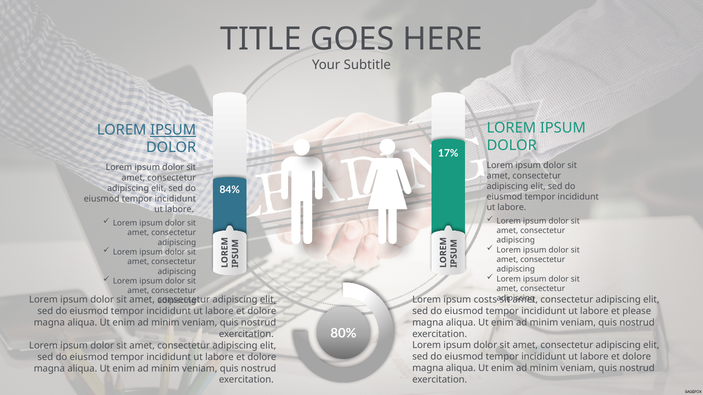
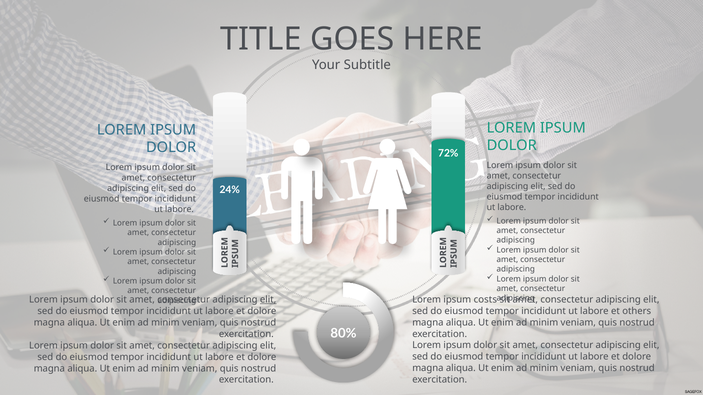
IPSUM at (173, 130) underline: present -> none
17%: 17% -> 72%
84%: 84% -> 24%
please: please -> others
